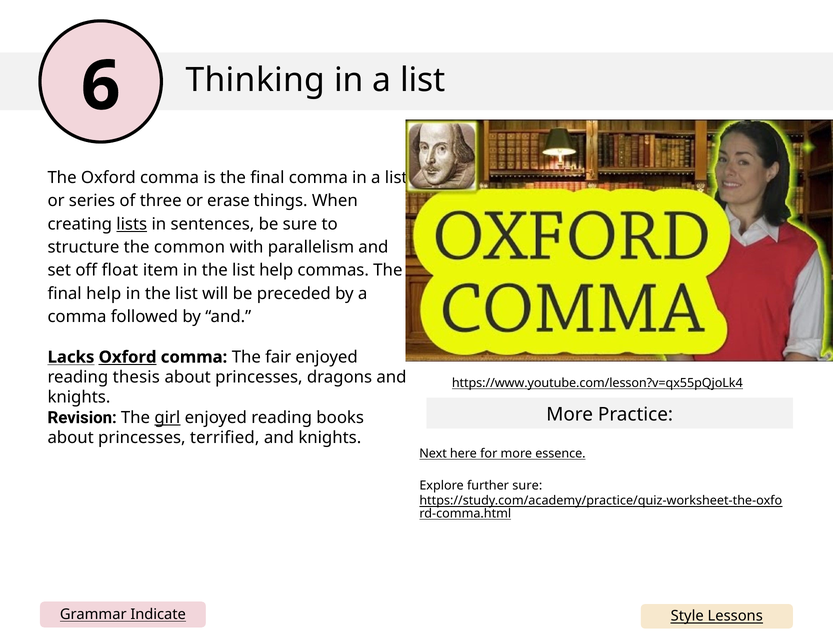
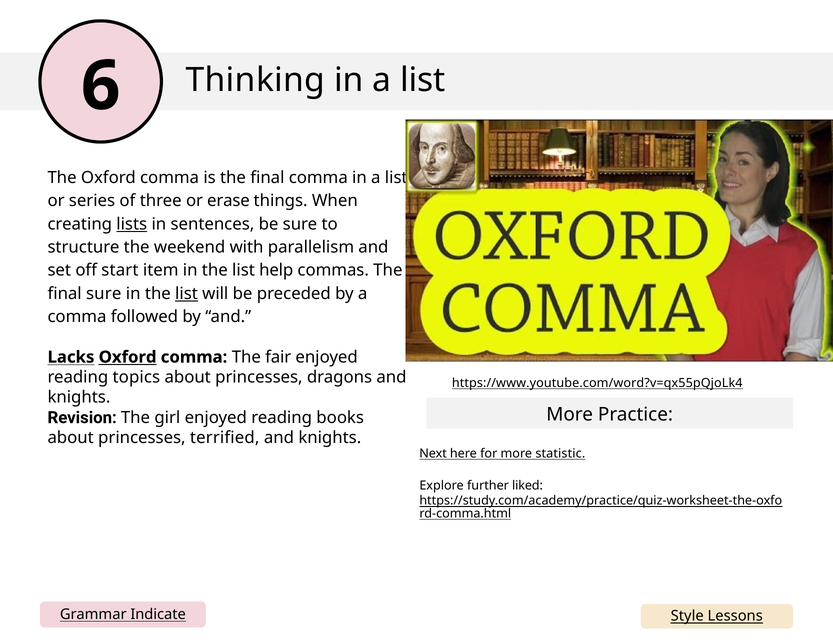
common: common -> weekend
float: float -> start
final help: help -> sure
list at (186, 294) underline: none -> present
thesis: thesis -> topics
https://www.youtube.com/lesson?v=qx55pQjoLk4: https://www.youtube.com/lesson?v=qx55pQjoLk4 -> https://www.youtube.com/word?v=qx55pQjoLk4
girl underline: present -> none
essence: essence -> statistic
further sure: sure -> liked
